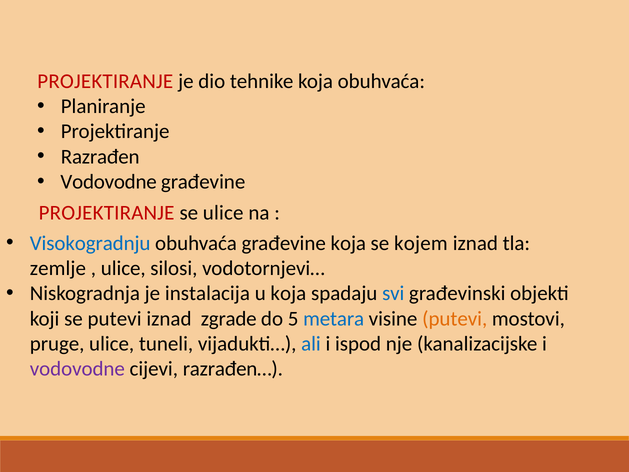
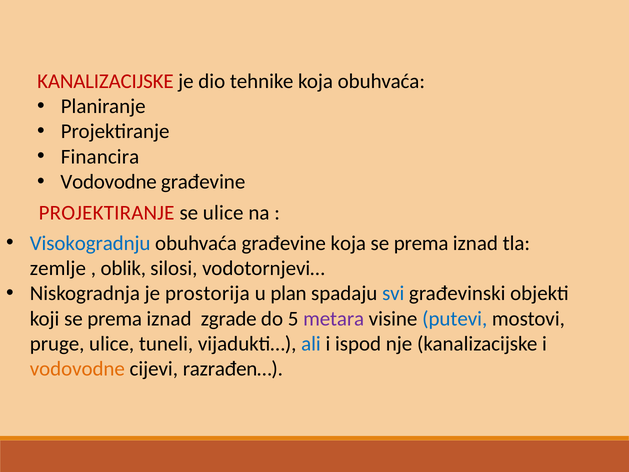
PROJEKTIRANJE at (105, 81): PROJEKTIRANJE -> KANALIZACIJSKE
Razrađen: Razrađen -> Financira
kojem at (421, 243): kojem -> prema
ulice at (123, 268): ulice -> oblik
instalacija: instalacija -> prostorija
u koja: koja -> plan
koji se putevi: putevi -> prema
metara colour: blue -> purple
putevi at (455, 318) colour: orange -> blue
vodovodne at (77, 369) colour: purple -> orange
